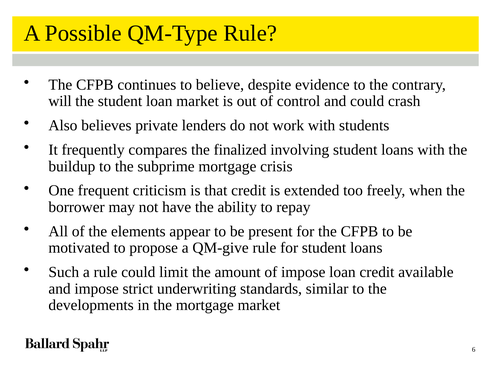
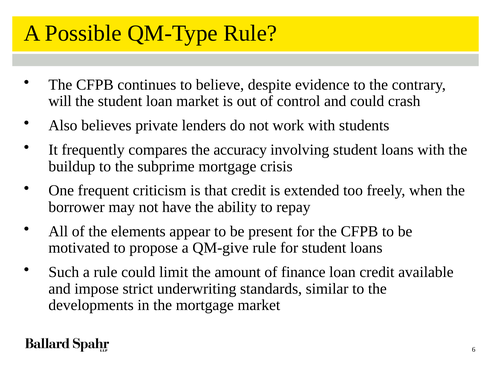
finalized: finalized -> accuracy
of impose: impose -> finance
